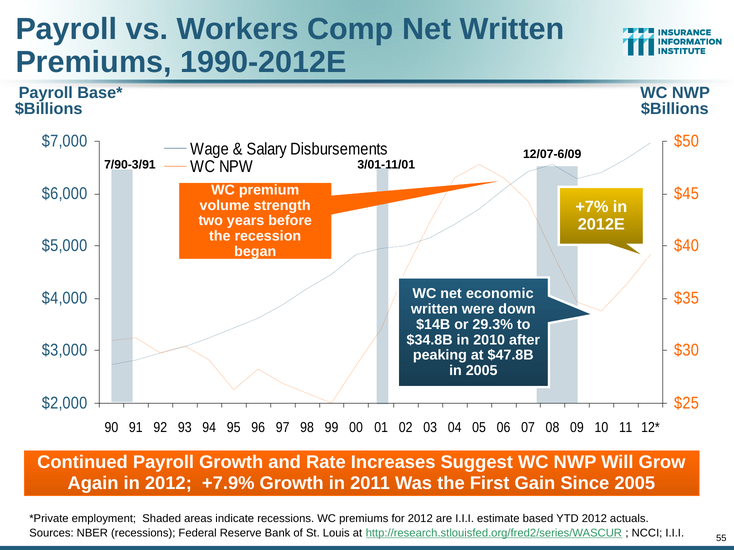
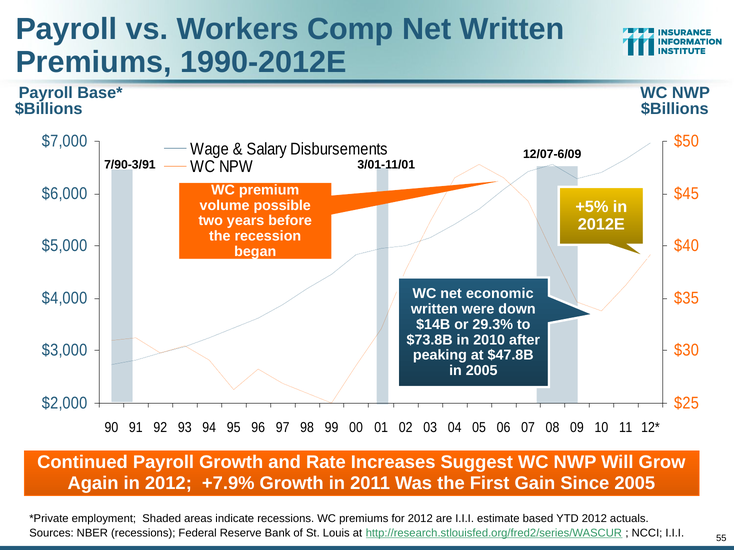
strength: strength -> possible
+7%: +7% -> +5%
$34.8B: $34.8B -> $73.8B
